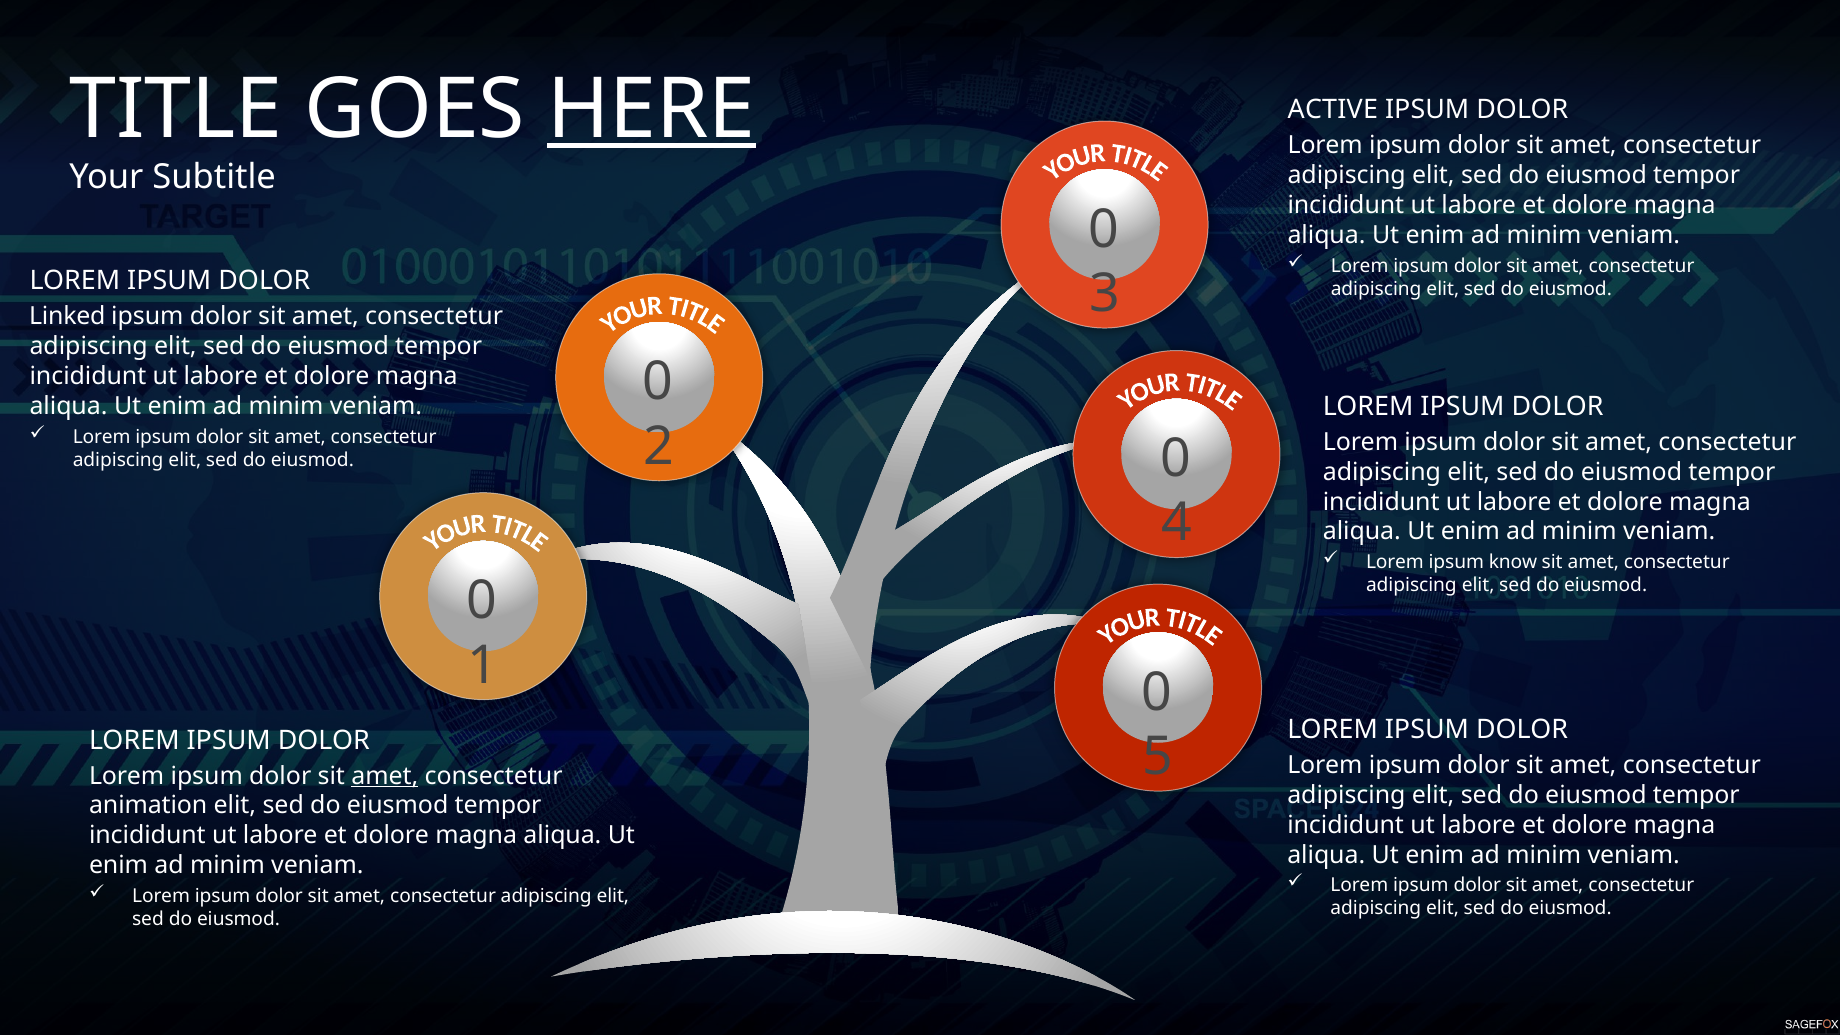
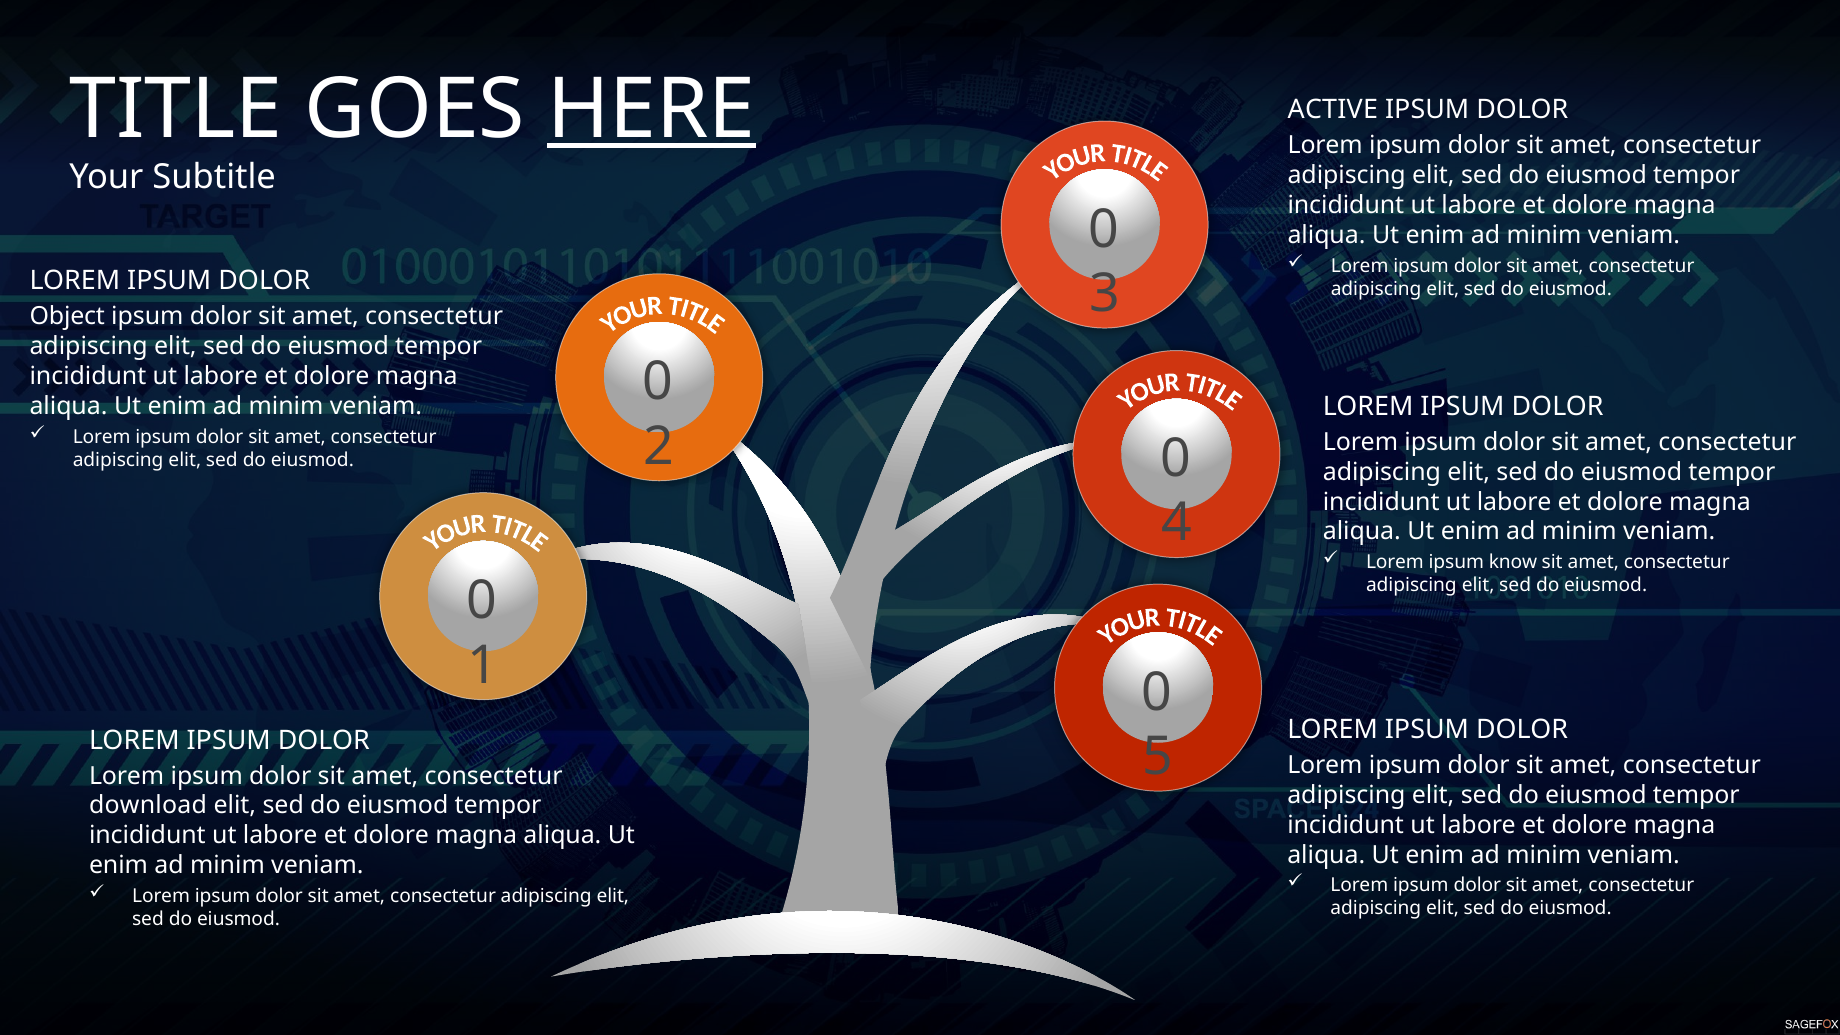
Linked: Linked -> Object
amet at (385, 776) underline: present -> none
animation: animation -> download
